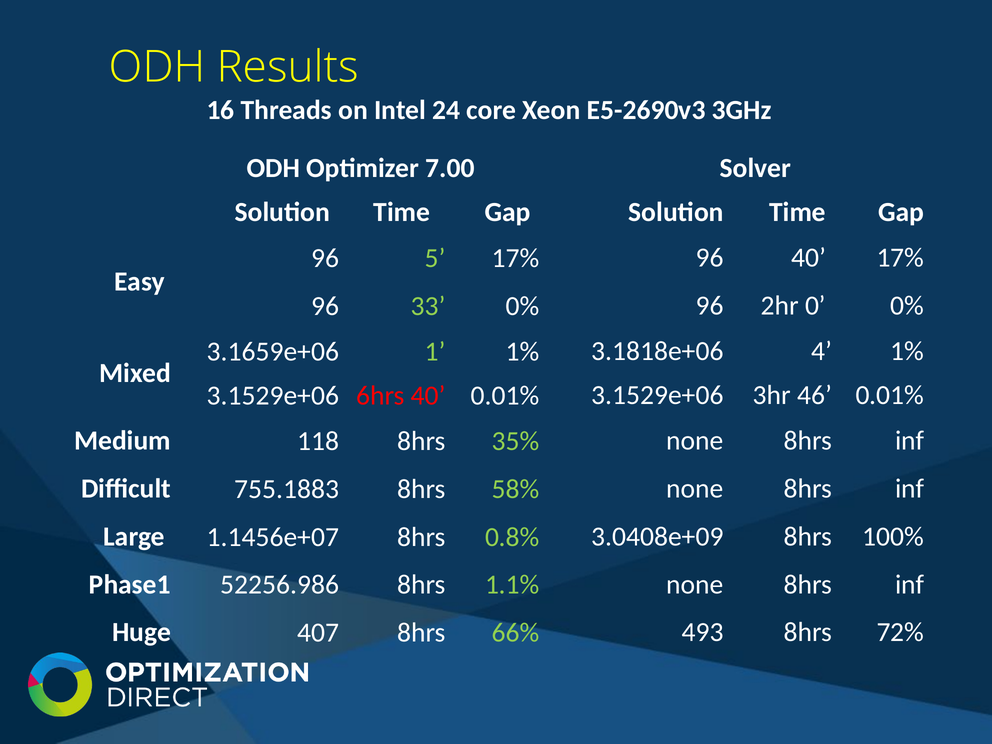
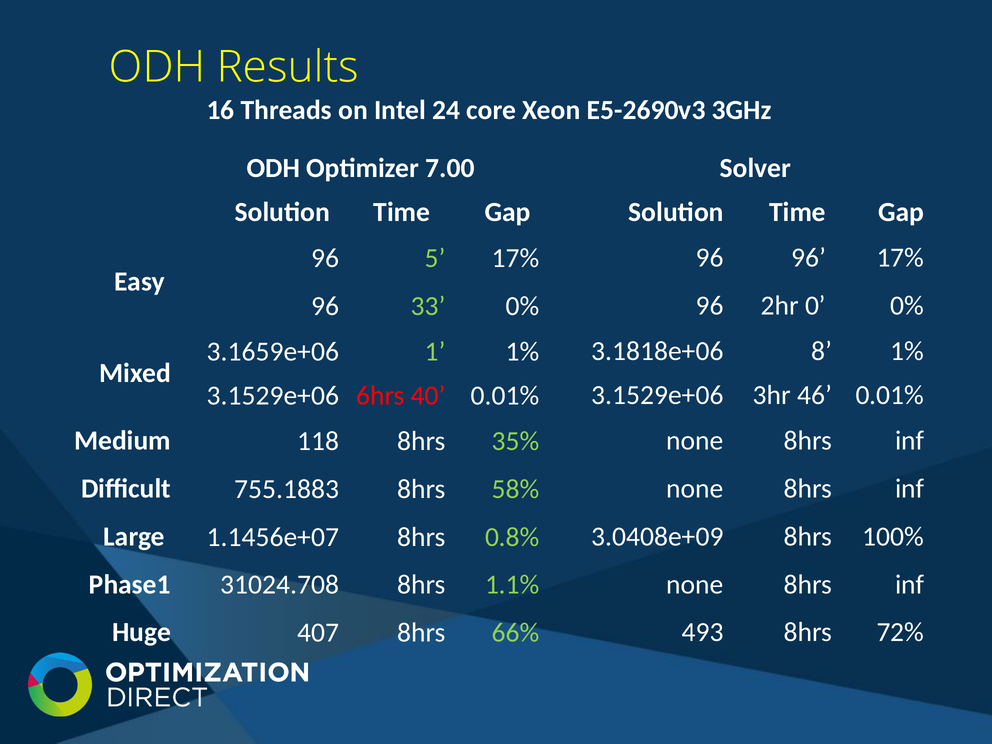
96 40: 40 -> 96
4: 4 -> 8
52256.986: 52256.986 -> 31024.708
